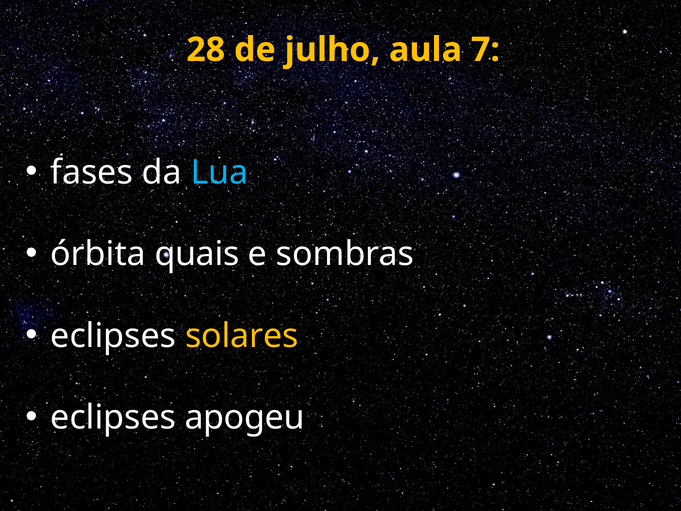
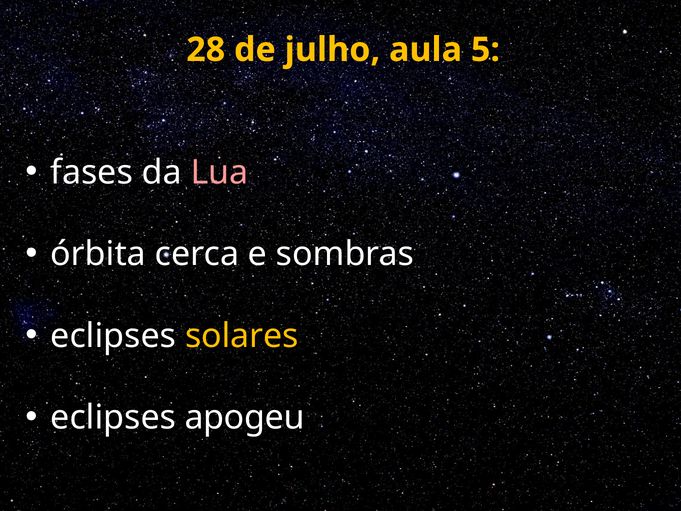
7: 7 -> 5
Lua colour: light blue -> pink
quais: quais -> cerca
